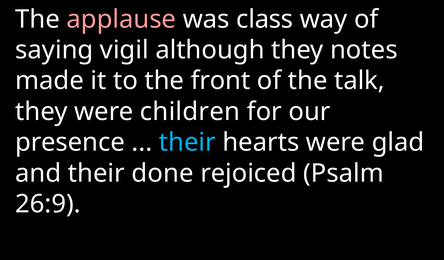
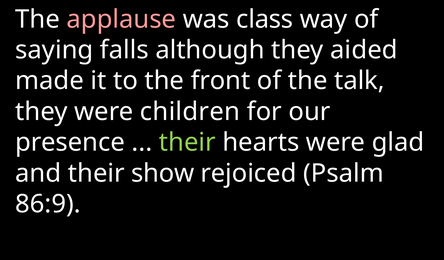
vigil: vigil -> falls
notes: notes -> aided
their at (187, 142) colour: light blue -> light green
done: done -> show
26:9: 26:9 -> 86:9
